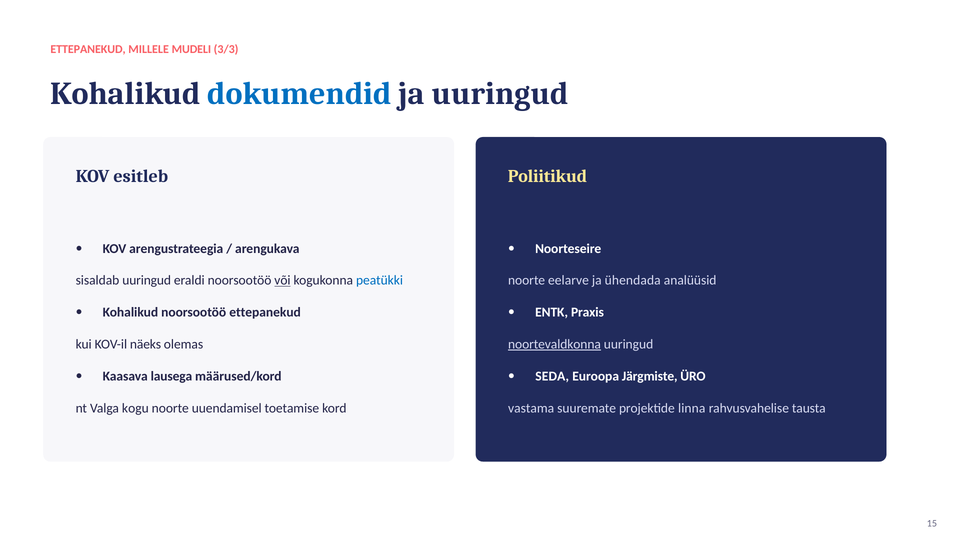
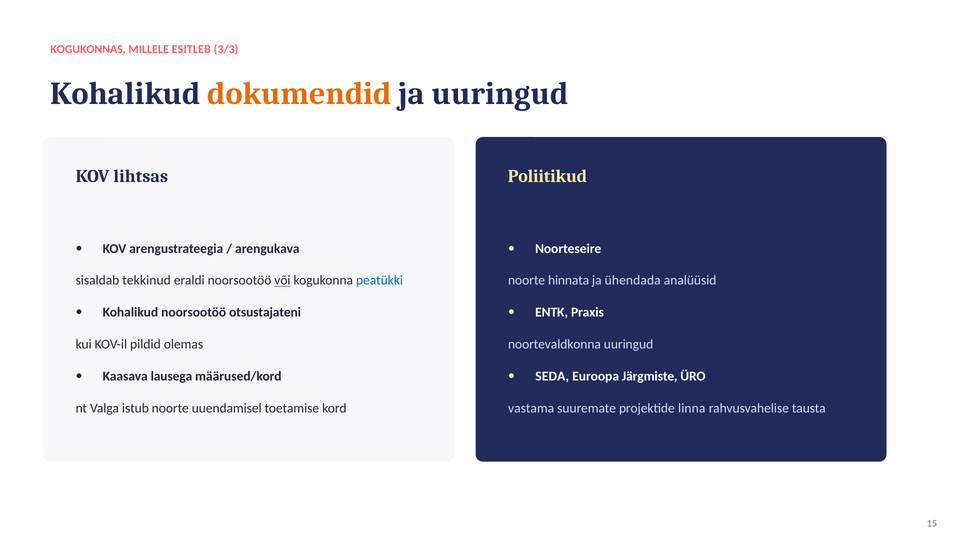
ETTEPANEKUD at (88, 49): ETTEPANEKUD -> KOGUKONNAS
MUDELI: MUDELI -> ESITLEB
dokumendid colour: blue -> orange
esitleb: esitleb -> lihtsas
sisaldab uuringud: uuringud -> tekkinud
eelarve: eelarve -> hinnata
noorsootöö ettepanekud: ettepanekud -> otsustajateni
näeks: näeks -> pildid
noortevaldkonna underline: present -> none
kogu: kogu -> istub
